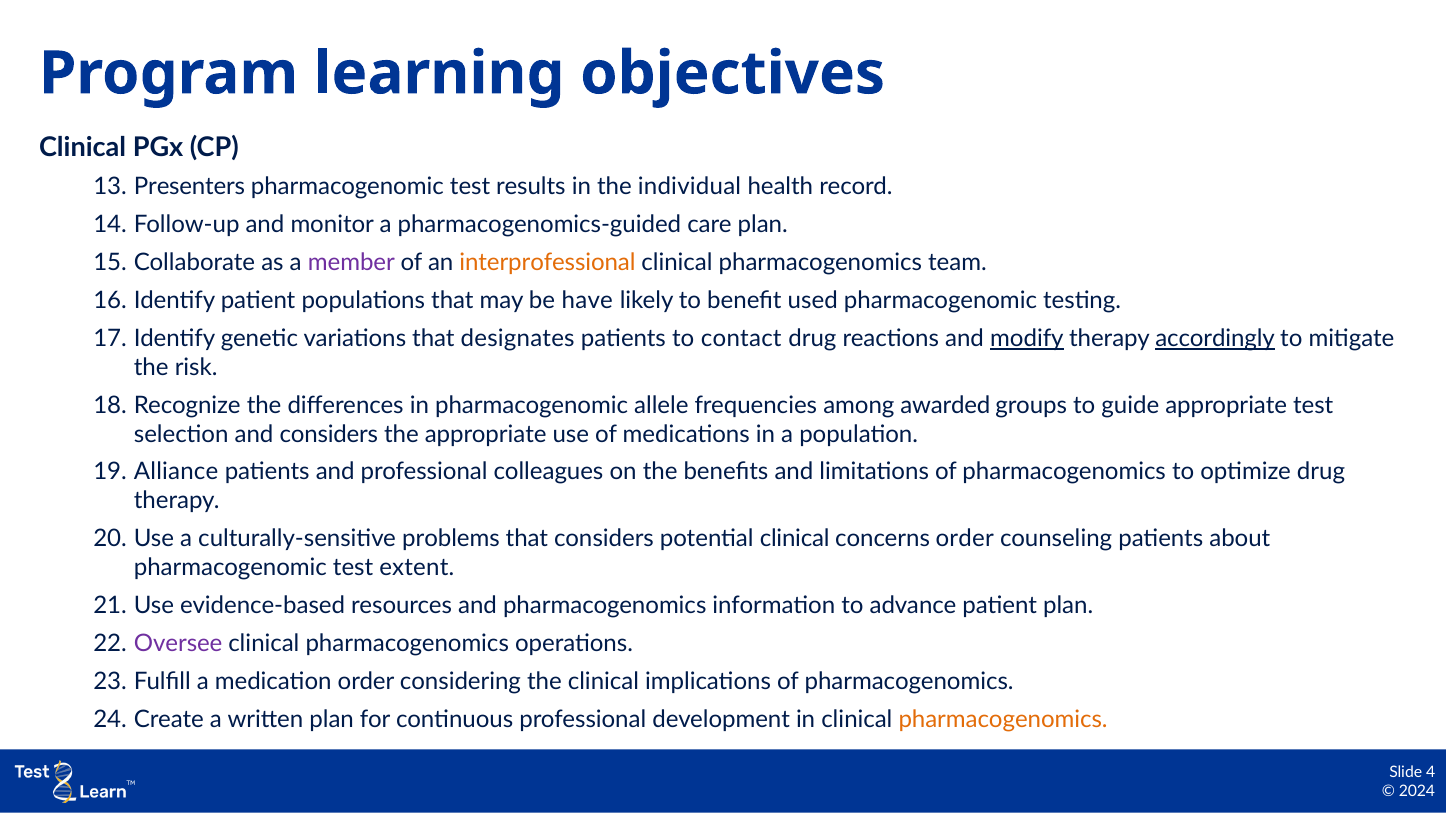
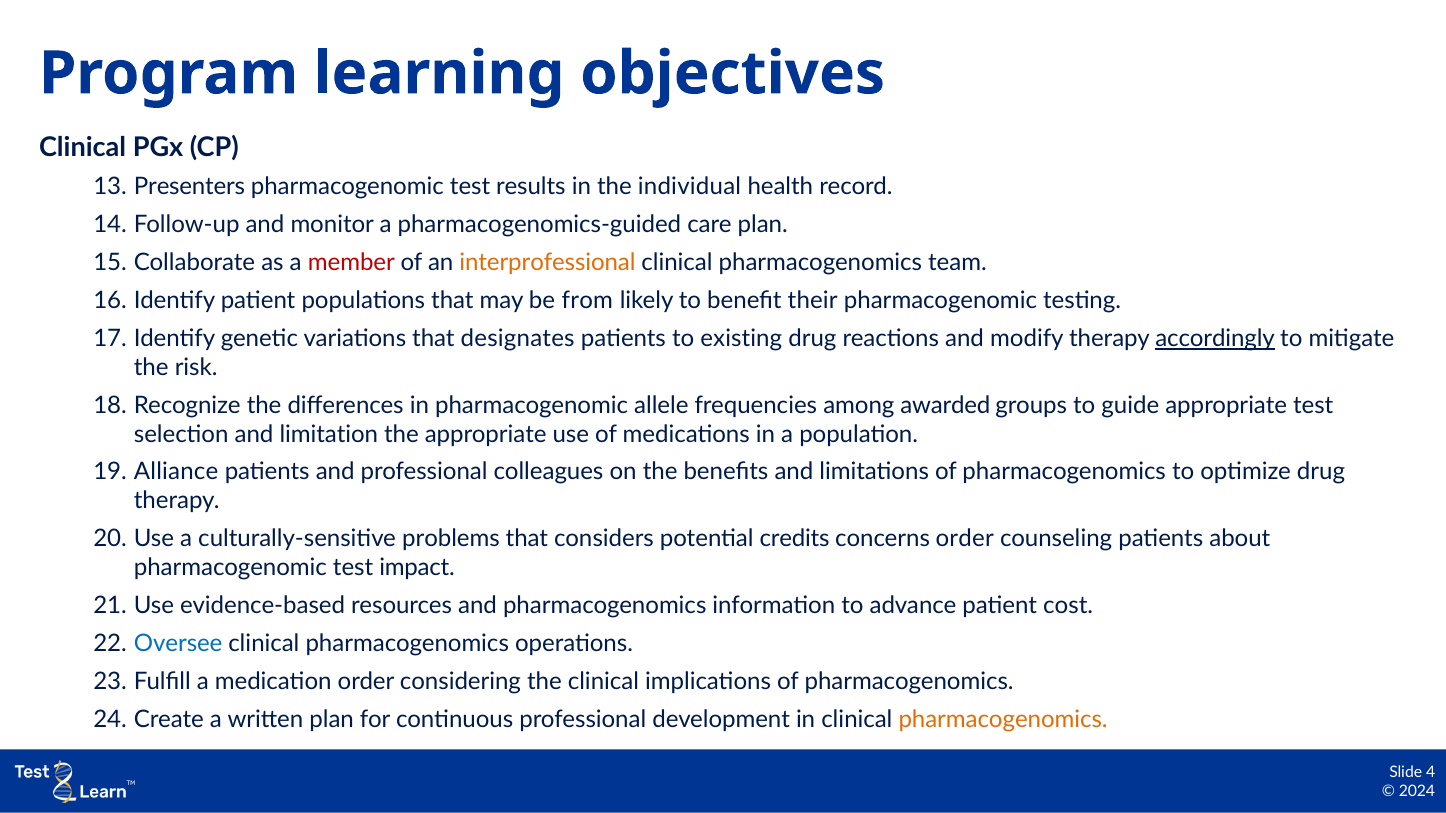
member colour: purple -> red
have: have -> from
used: used -> their
contact: contact -> existing
modify underline: present -> none
and considers: considers -> limitation
potential clinical: clinical -> credits
extent: extent -> impact
patient plan: plan -> cost
Oversee colour: purple -> blue
